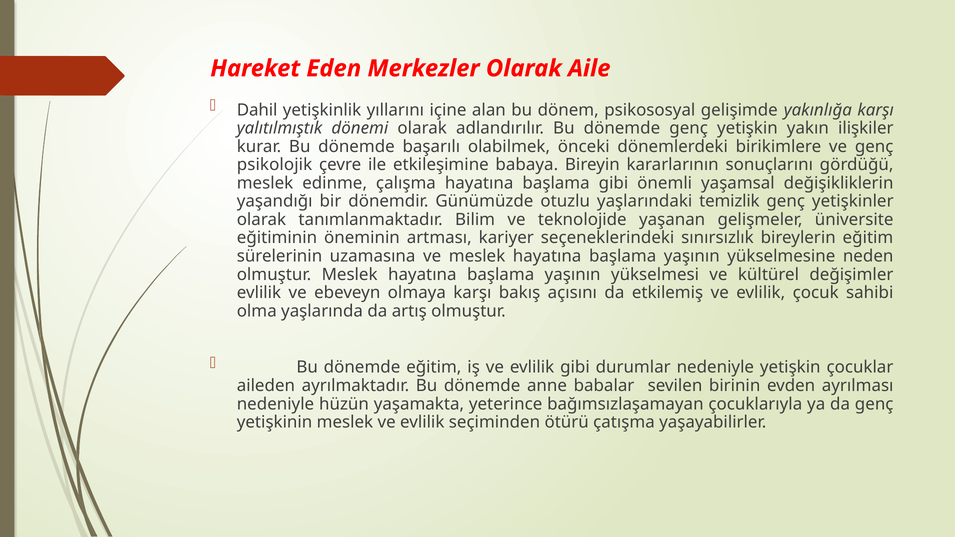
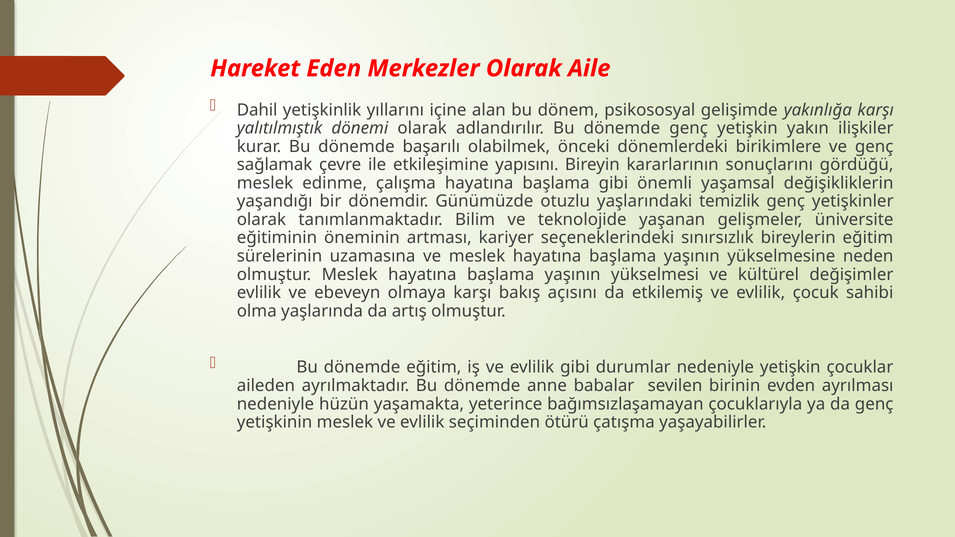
psikolojik: psikolojik -> sağlamak
babaya: babaya -> yapısını
